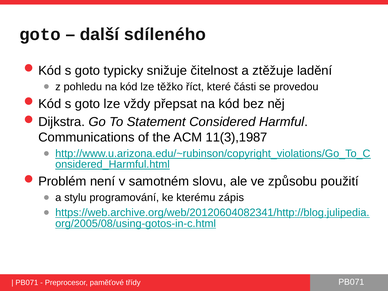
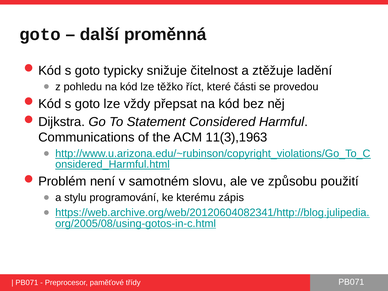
sdíleného: sdíleného -> proměnná
11(3),1987: 11(3),1987 -> 11(3),1963
